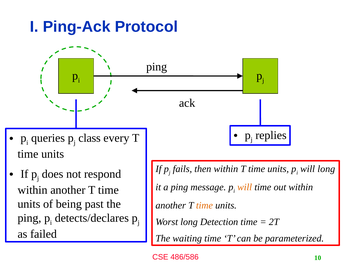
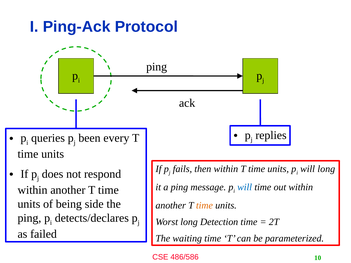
class: class -> been
will at (245, 187) colour: orange -> blue
past: past -> side
